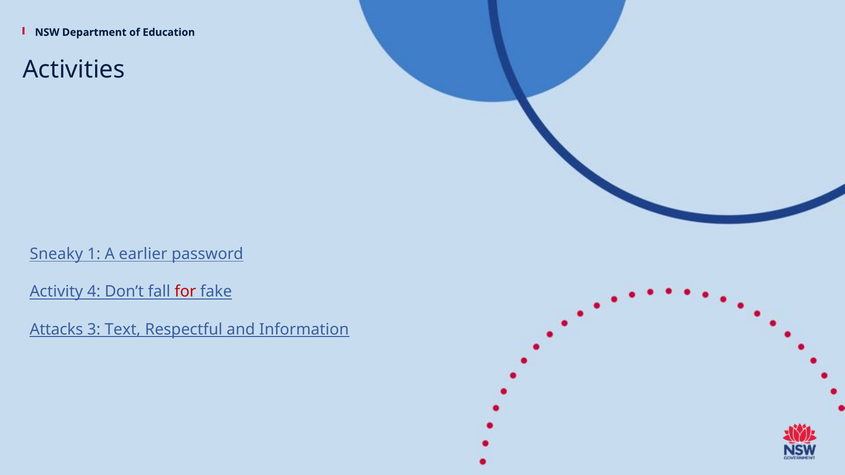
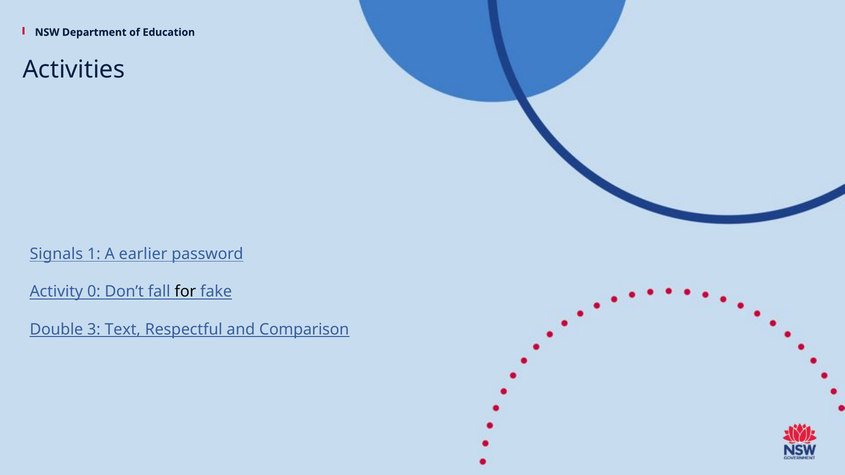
Sneaky: Sneaky -> Signals
4: 4 -> 0
for colour: red -> black
Attacks: Attacks -> Double
Information: Information -> Comparison
